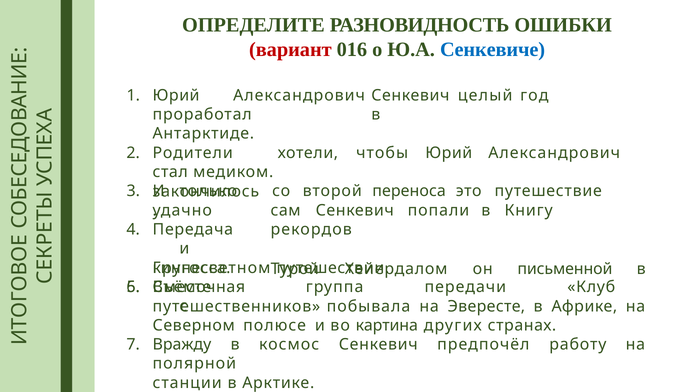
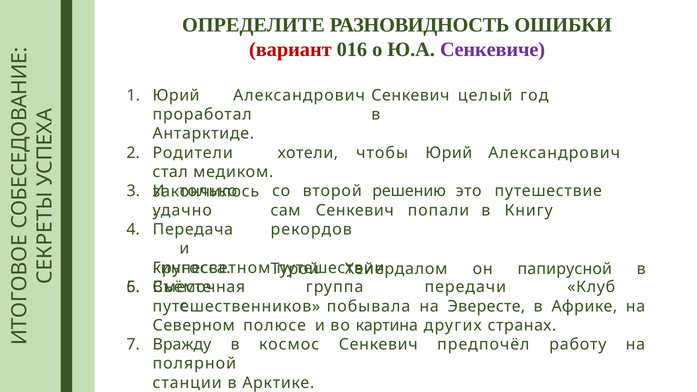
Сенкевиче colour: blue -> purple
переноса: переноса -> решению
письменной: письменной -> папирусной
